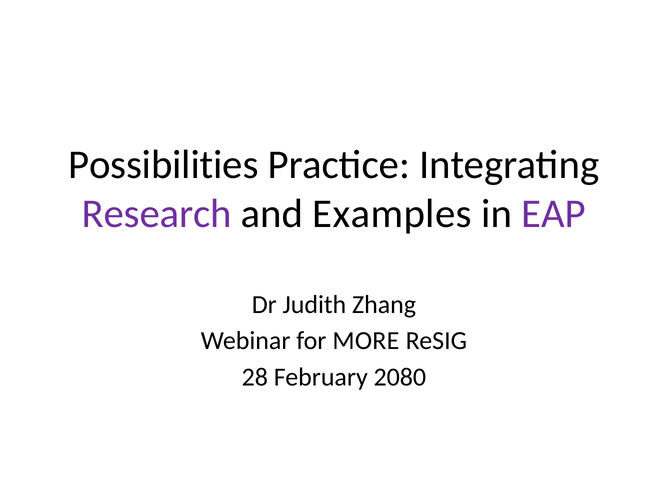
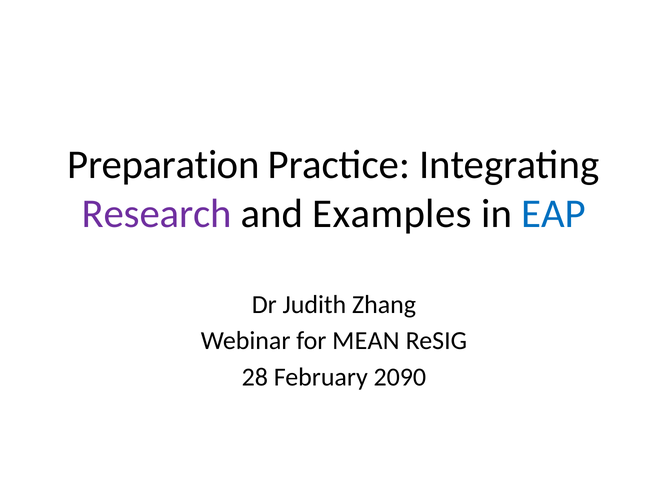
Possibilities: Possibilities -> Preparation
EAP colour: purple -> blue
MORE: MORE -> MEAN
2080: 2080 -> 2090
